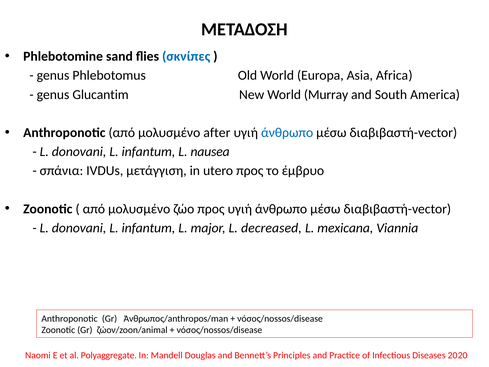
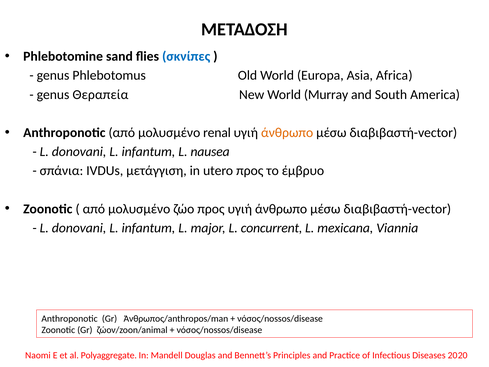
Glucantim: Glucantim -> Θεραπεία
after: after -> renal
άνθρωπο at (287, 133) colour: blue -> orange
decreased: decreased -> concurrent
